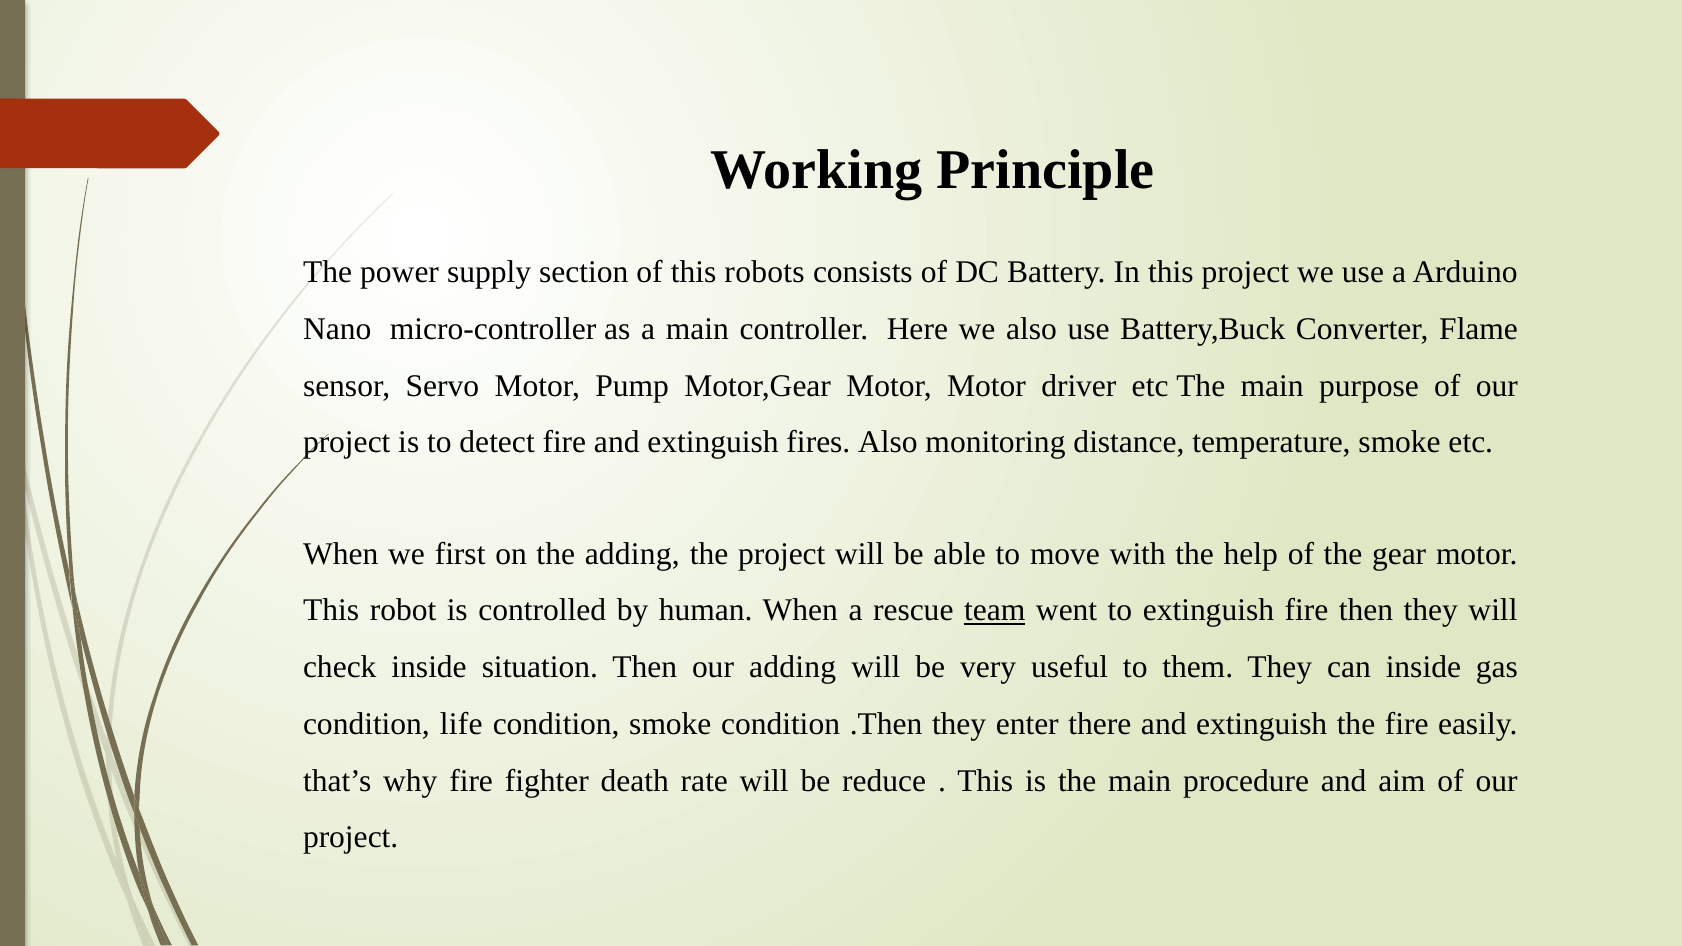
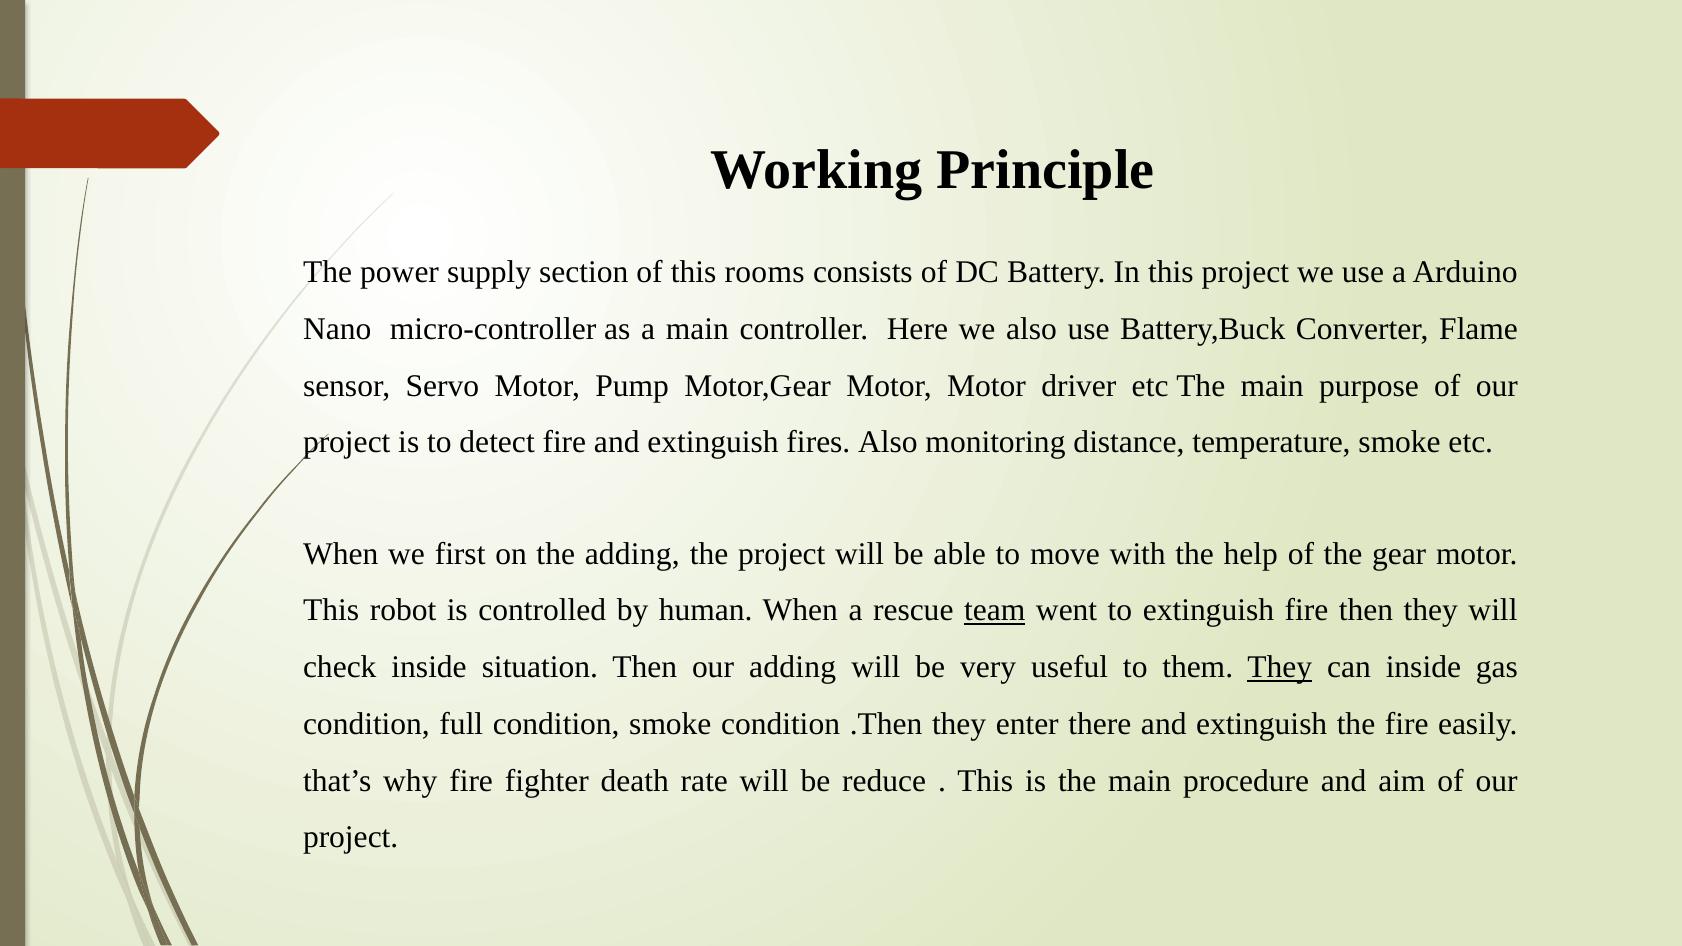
robots: robots -> rooms
They at (1280, 667) underline: none -> present
life: life -> full
